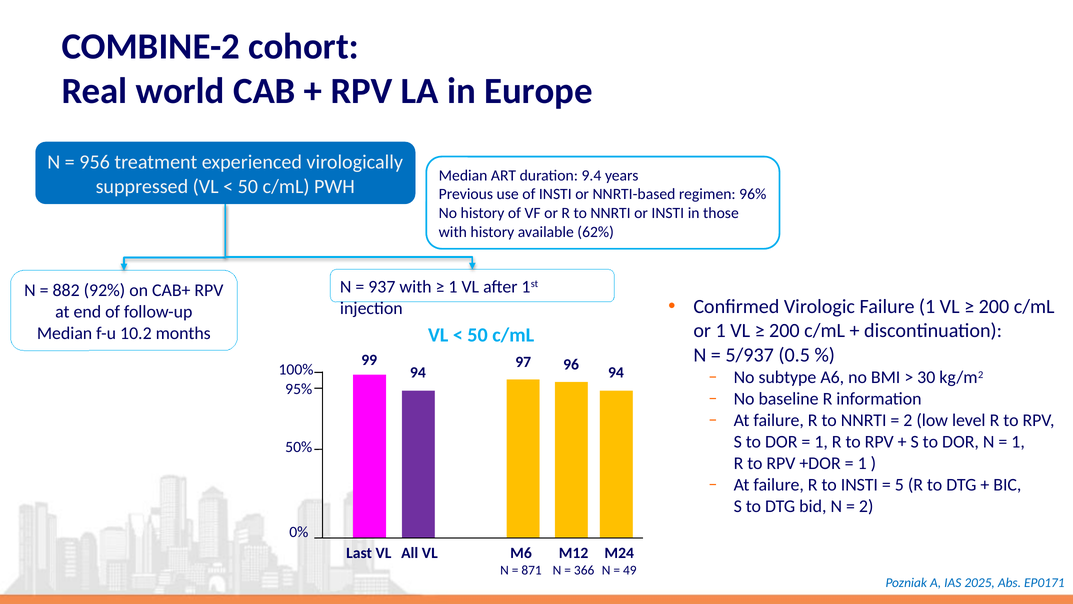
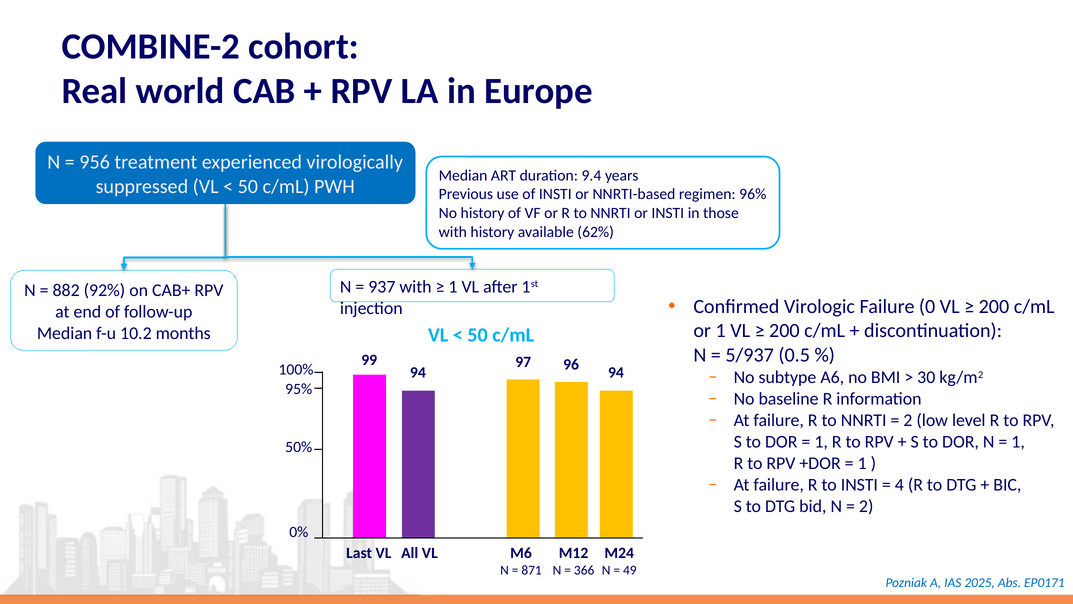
Failure 1: 1 -> 0
5: 5 -> 4
